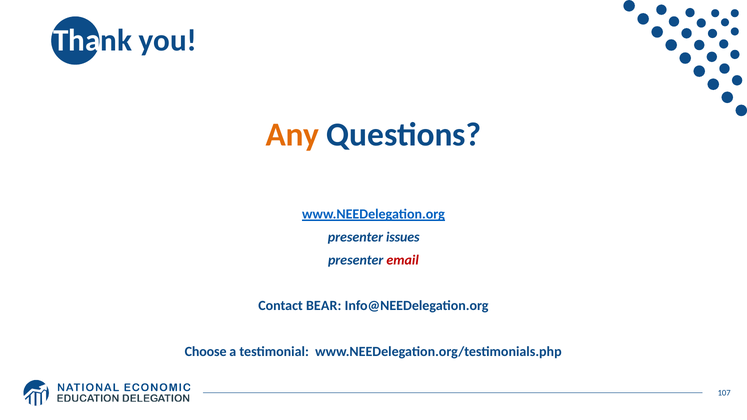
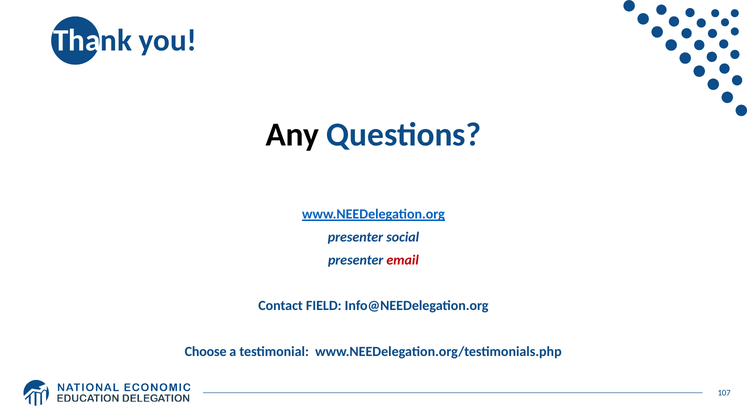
Any colour: orange -> black
issues: issues -> social
BEAR: BEAR -> FIELD
